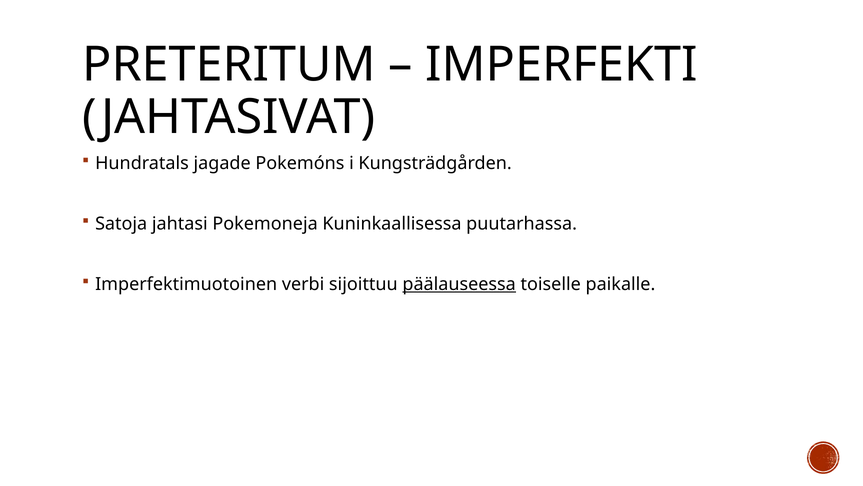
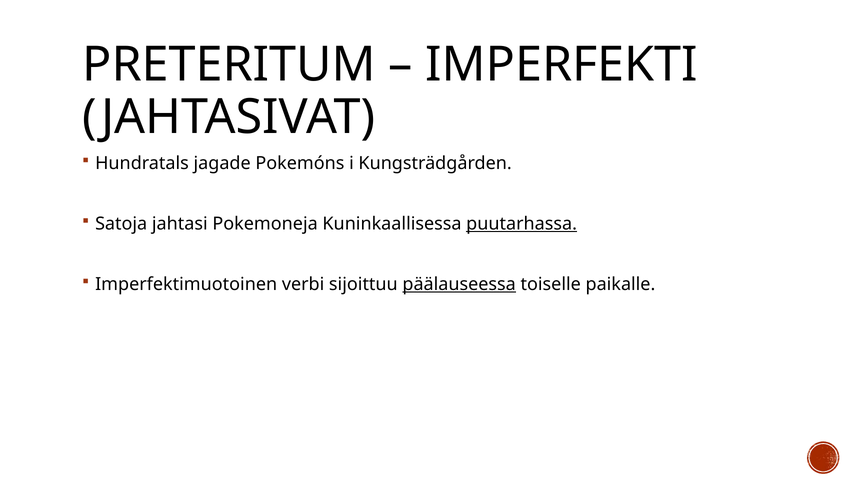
puutarhassa underline: none -> present
